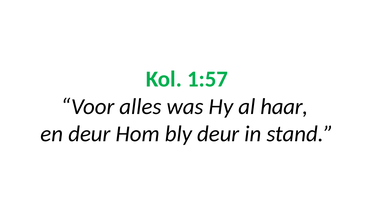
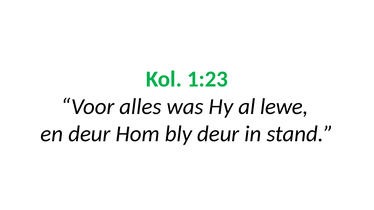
1:57: 1:57 -> 1:23
haar: haar -> lewe
